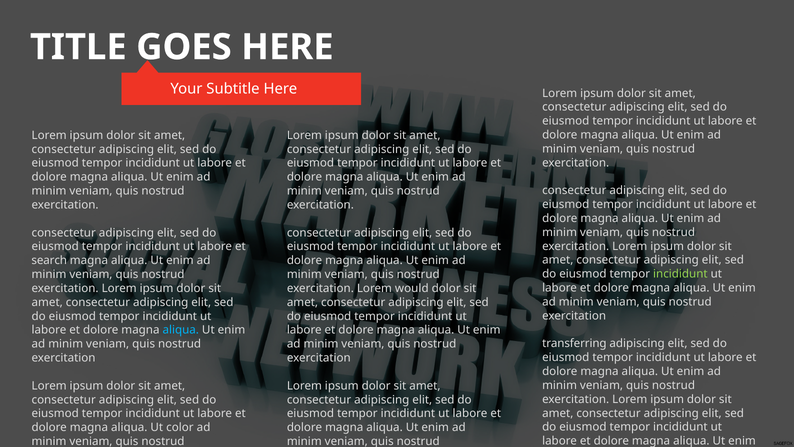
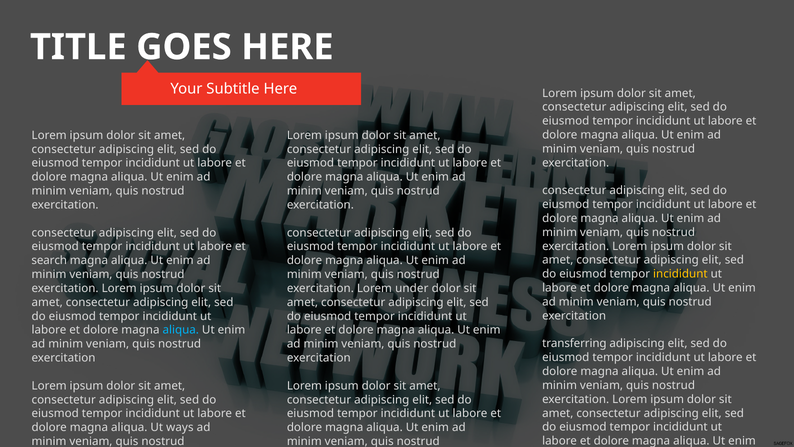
incididunt at (680, 274) colour: light green -> yellow
would: would -> under
color: color -> ways
